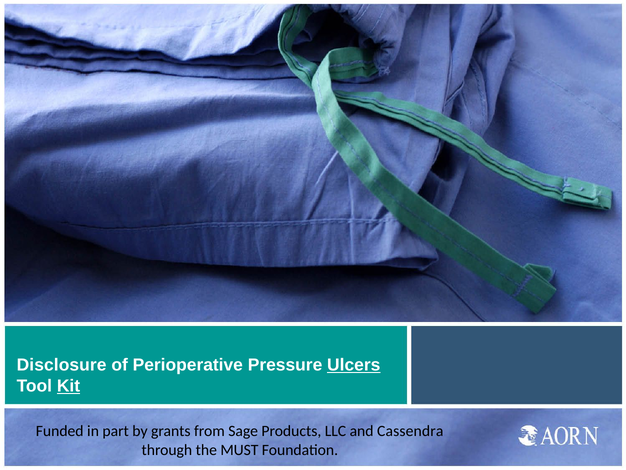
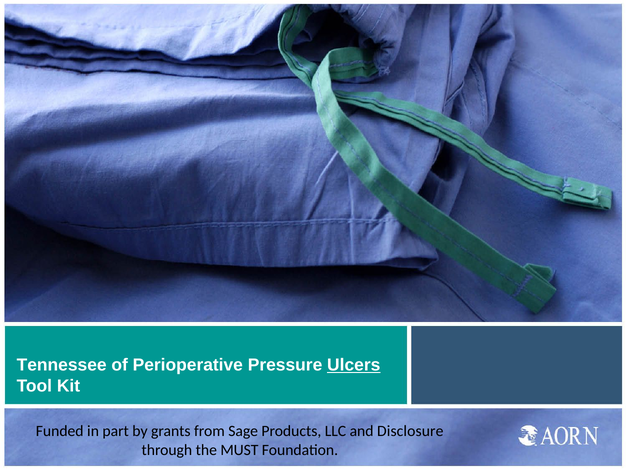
Disclosure: Disclosure -> Tennessee
Kit underline: present -> none
Cassendra: Cassendra -> Disclosure
